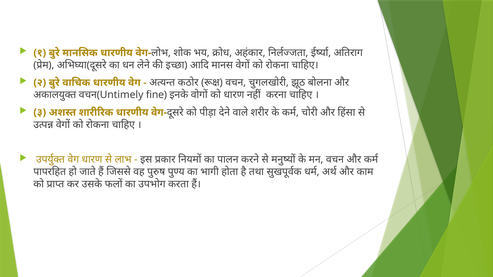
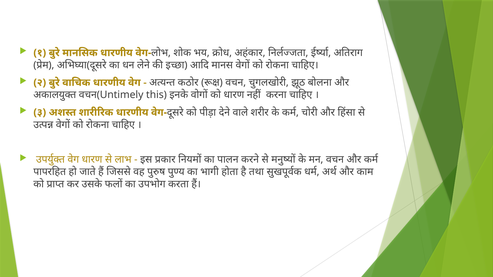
fine: fine -> this
